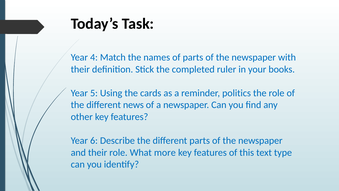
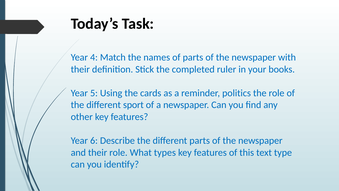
news: news -> sport
more: more -> types
